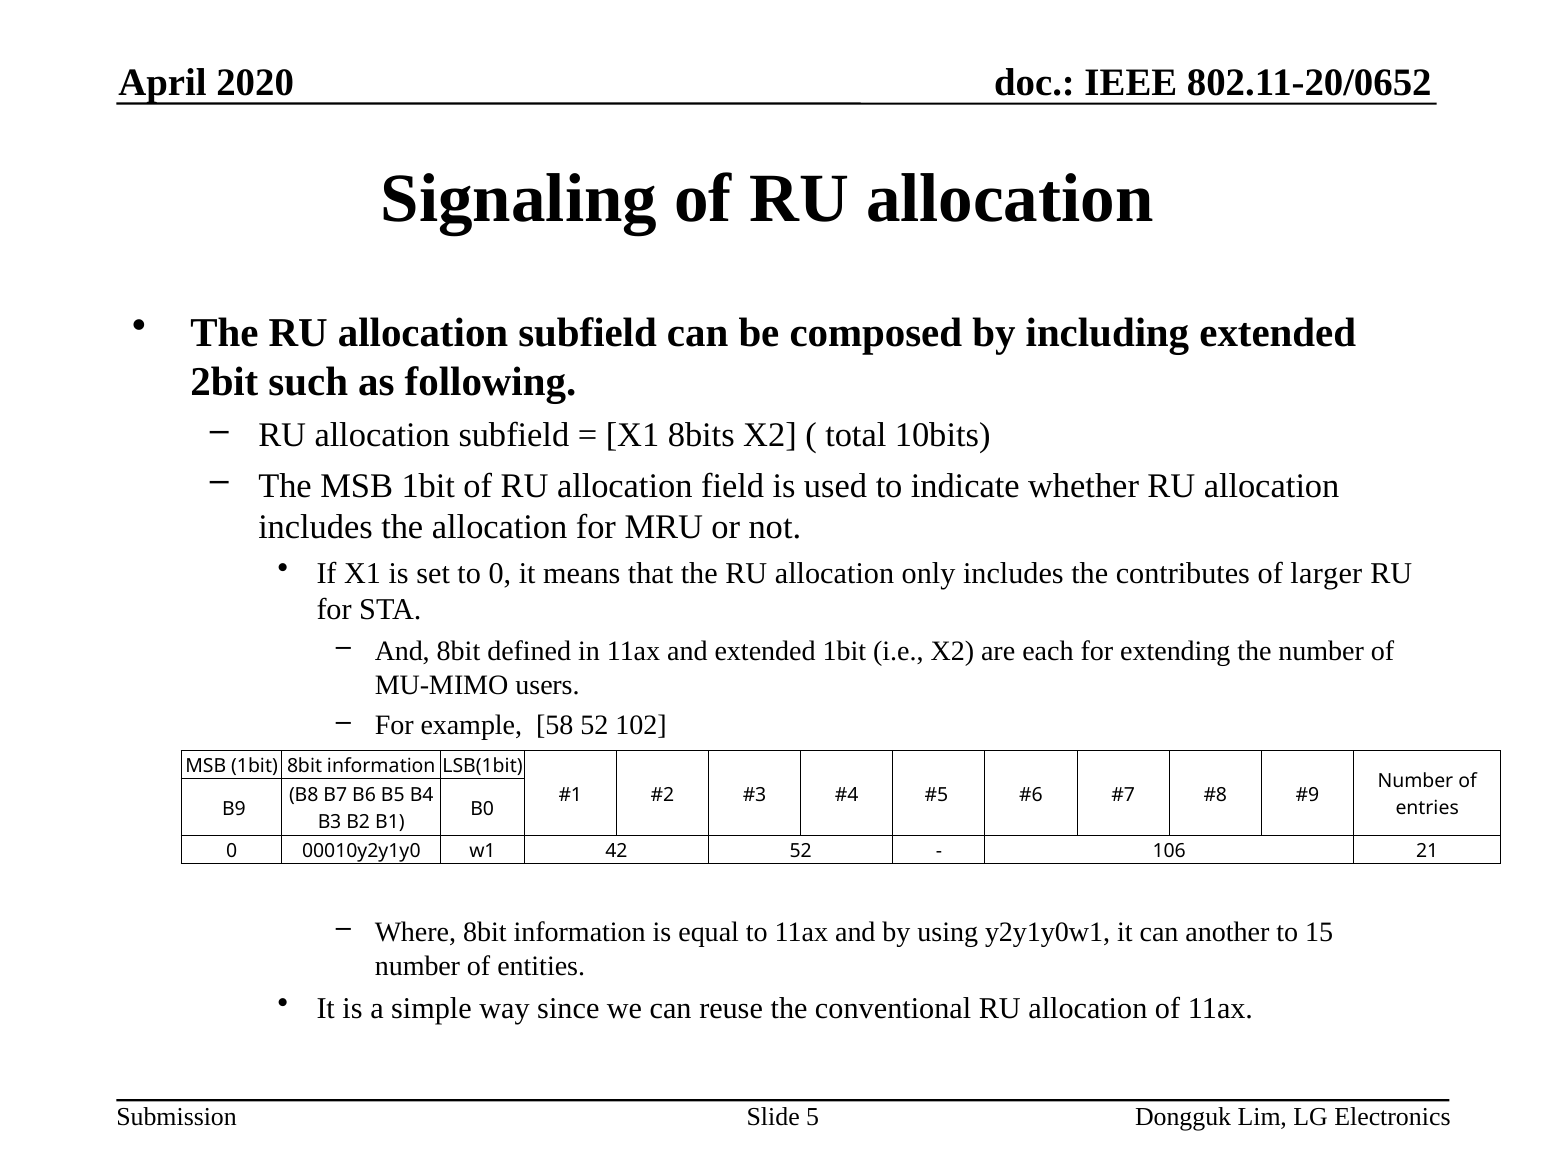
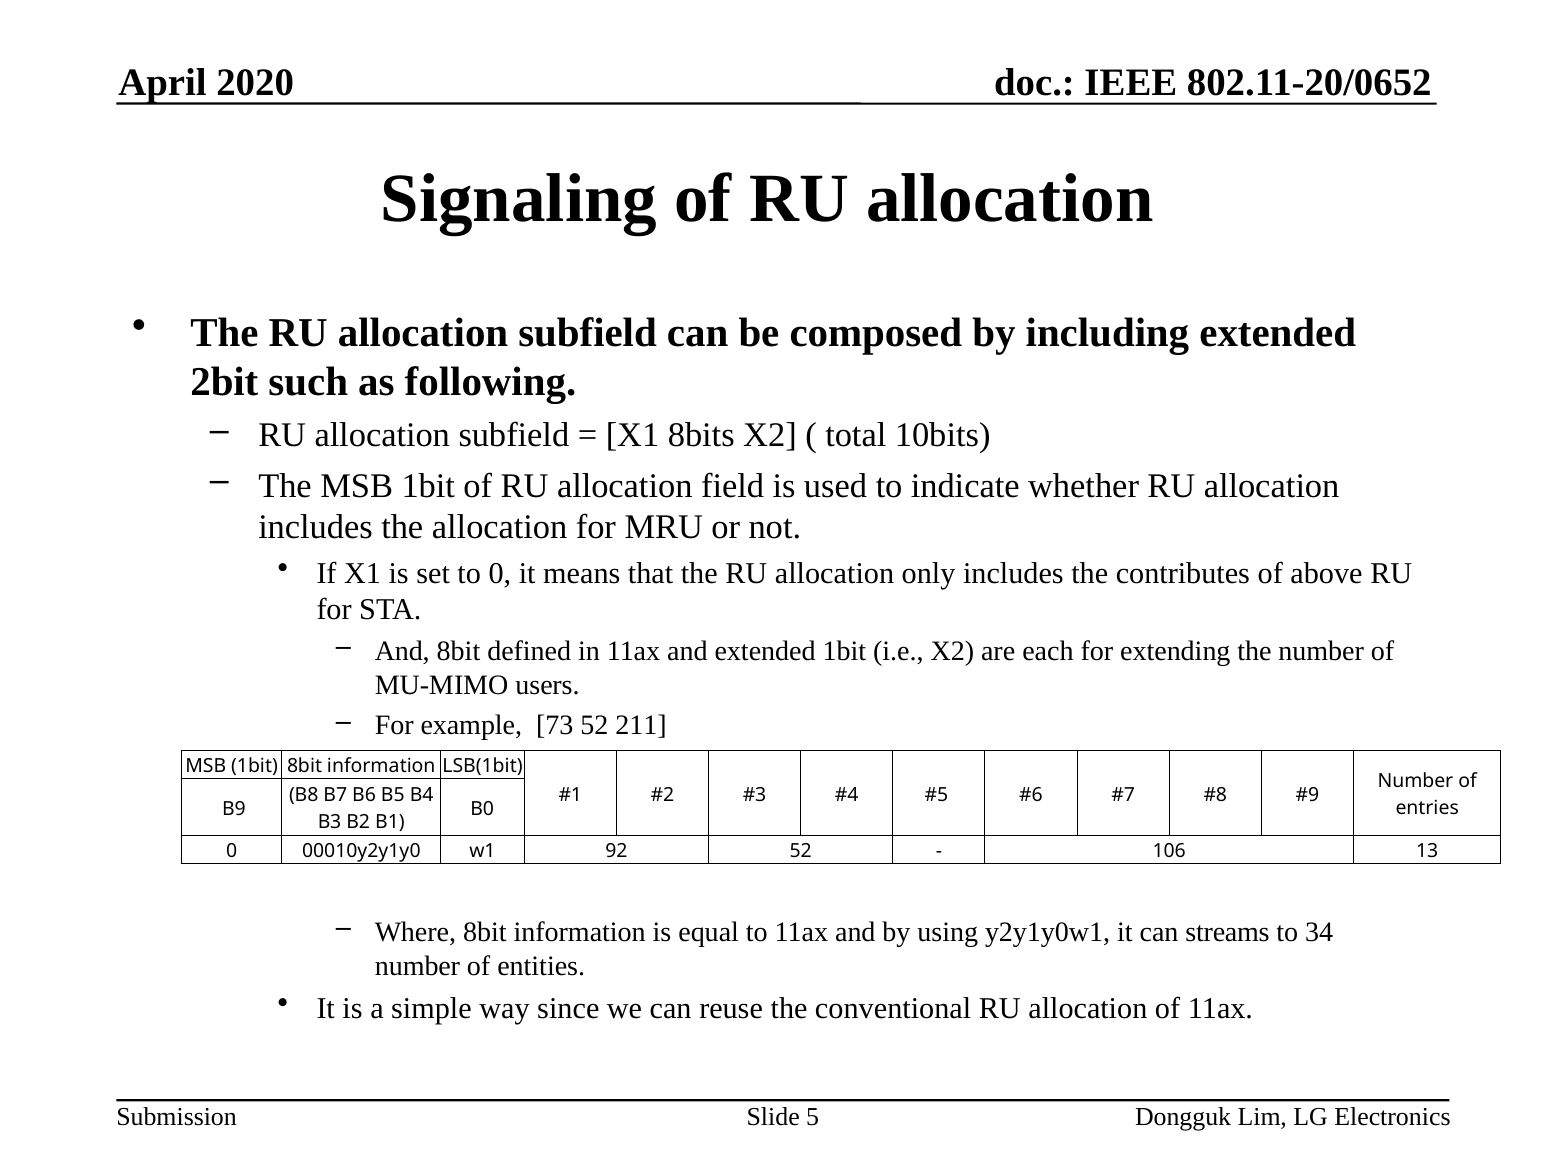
larger: larger -> above
58: 58 -> 73
102: 102 -> 211
42: 42 -> 92
21: 21 -> 13
another: another -> streams
15: 15 -> 34
